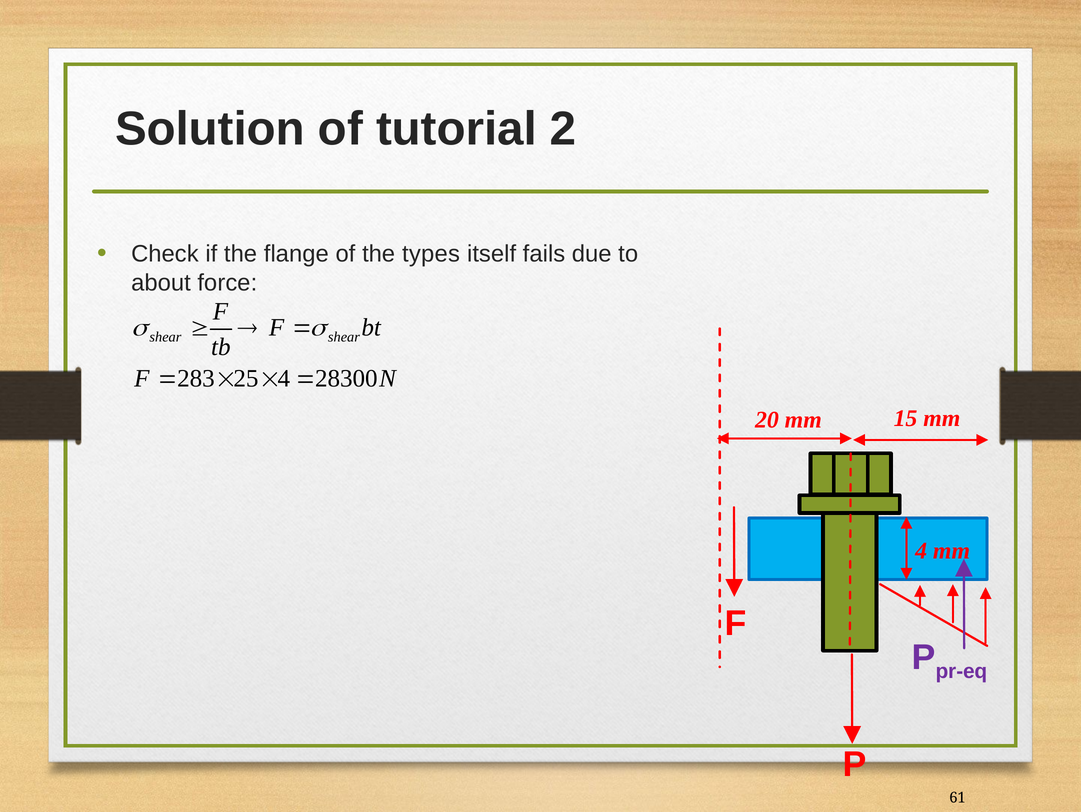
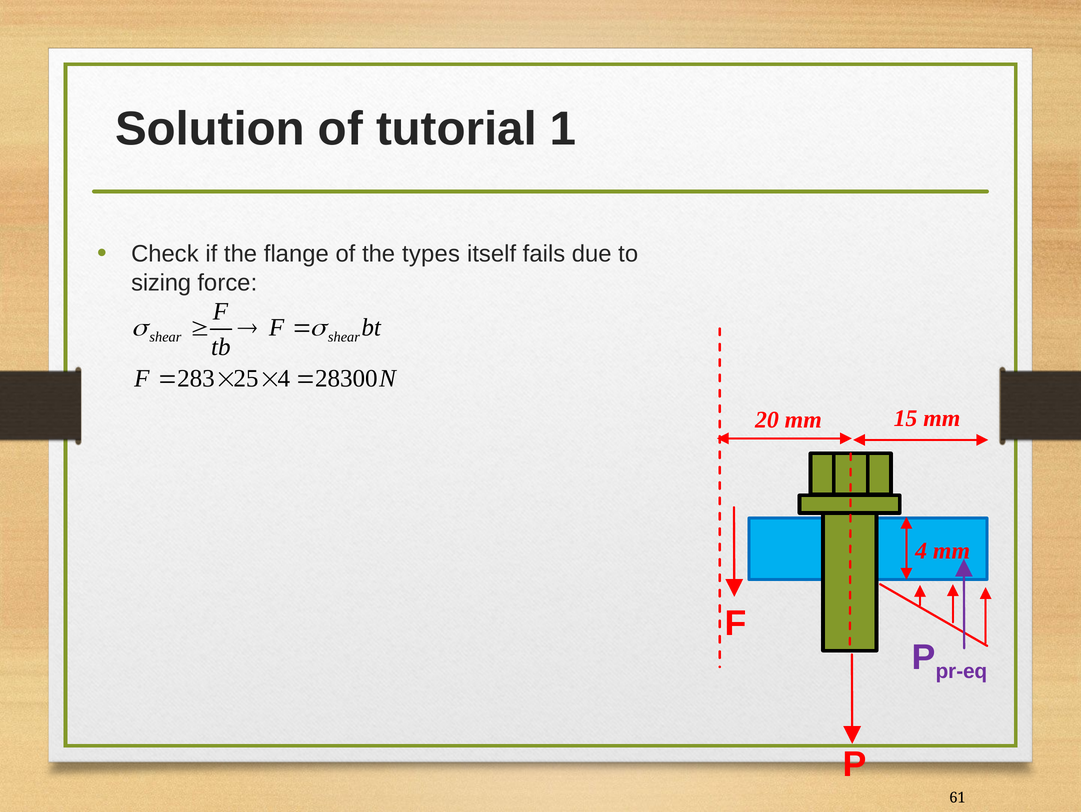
2: 2 -> 1
about: about -> sizing
